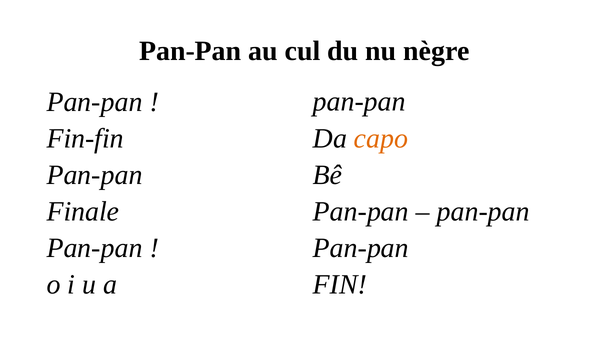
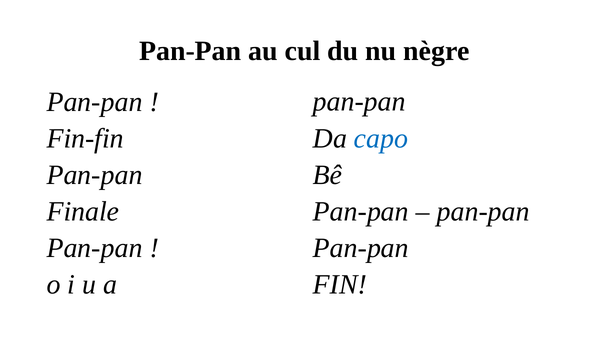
capo colour: orange -> blue
